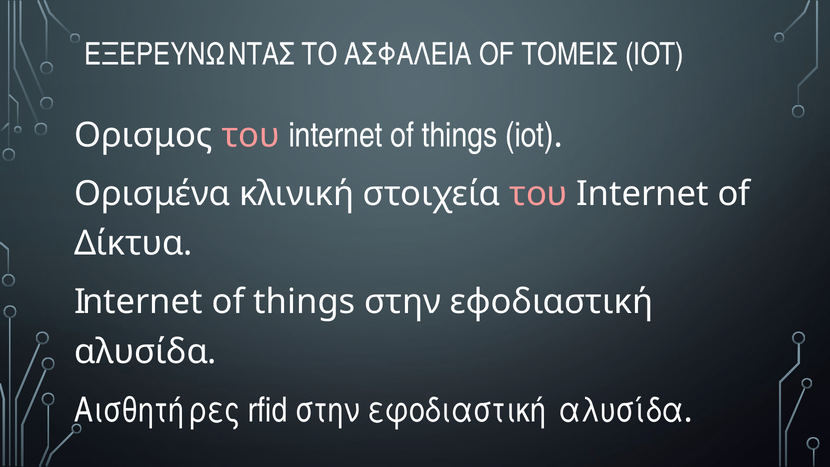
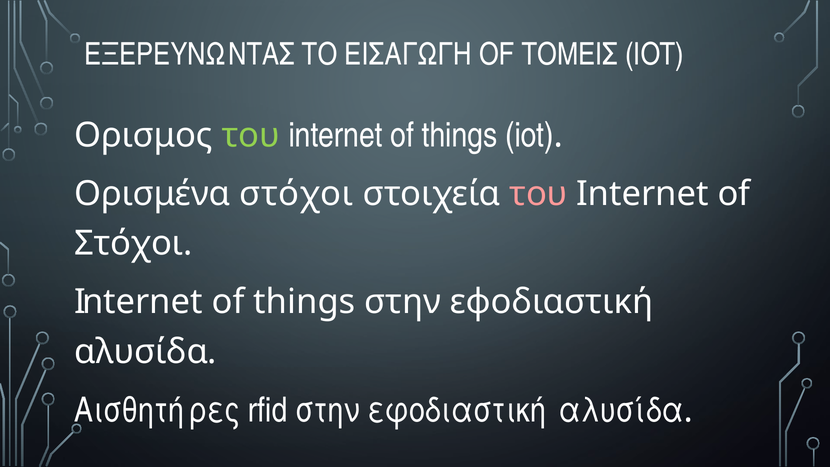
ΑΣΦΑΛΕΙΑ: ΑΣΦΑΛΕΙΑ -> ΕΙΣΑΓΩΓΗ
του at (251, 135) colour: pink -> light green
Ορισμένα κλινική: κλινική -> στόχοι
Δίκτυα at (133, 243): Δίκτυα -> Στόχοι
